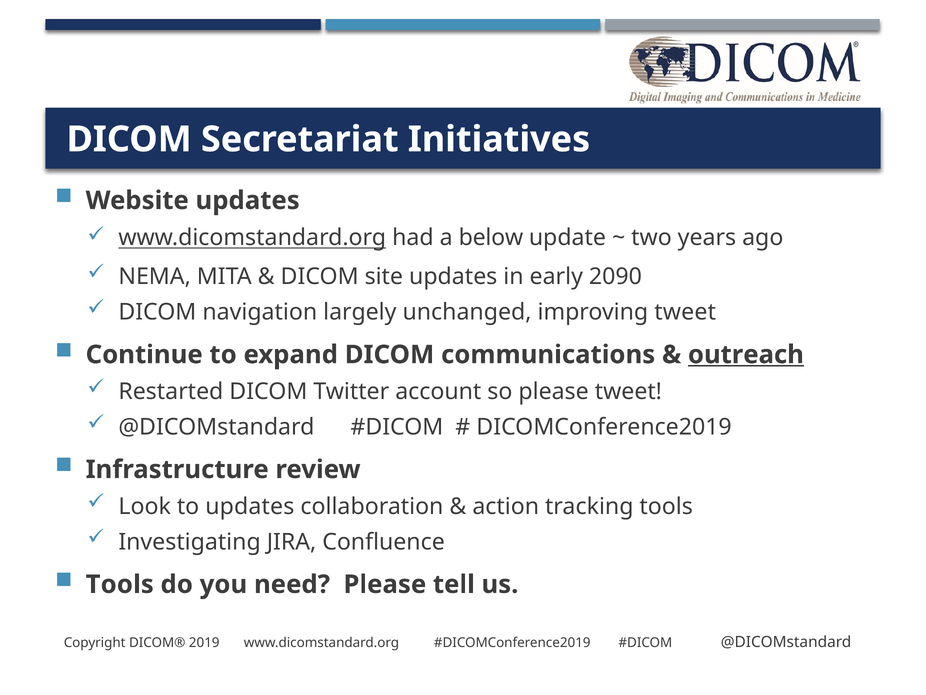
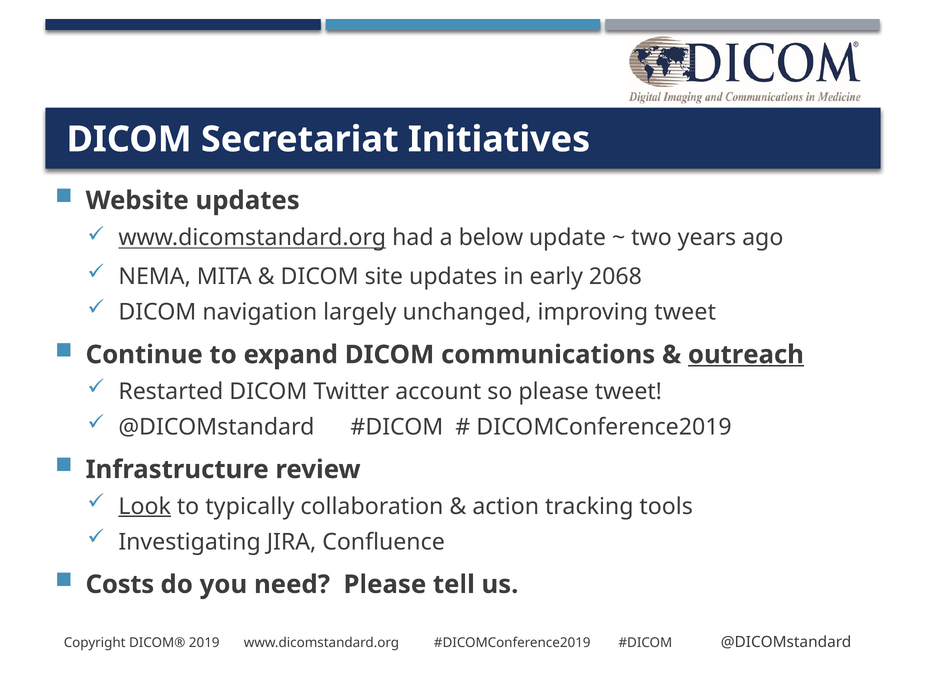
2090: 2090 -> 2068
Look underline: none -> present
to updates: updates -> typically
Tools at (120, 584): Tools -> Costs
